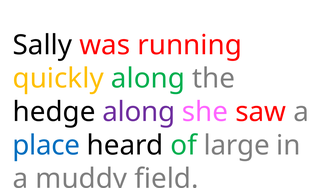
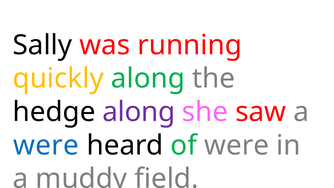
place at (46, 145): place -> were
of large: large -> were
